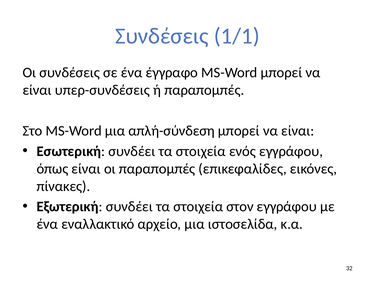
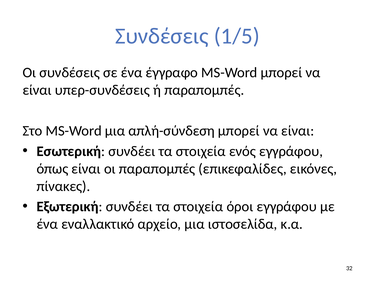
1/1: 1/1 -> 1/5
στον: στον -> όροι
